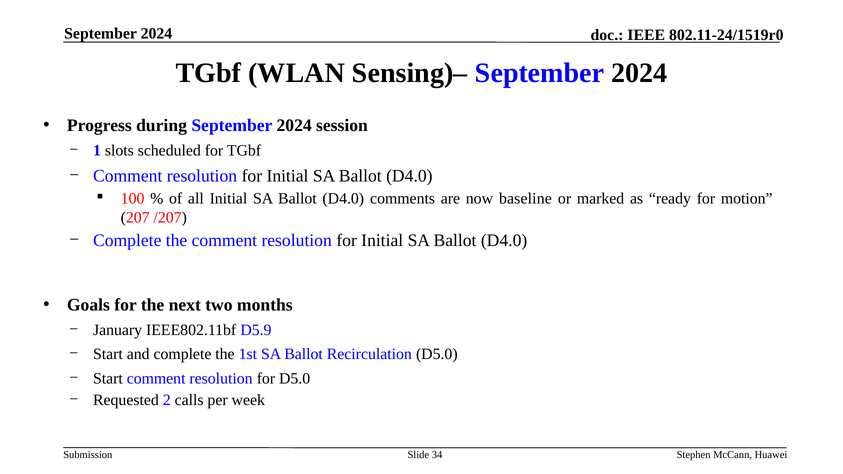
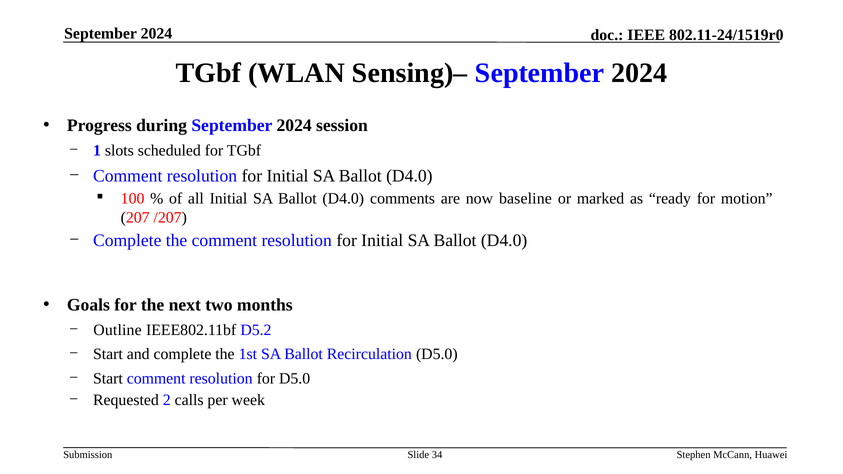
January: January -> Outline
D5.9: D5.9 -> D5.2
